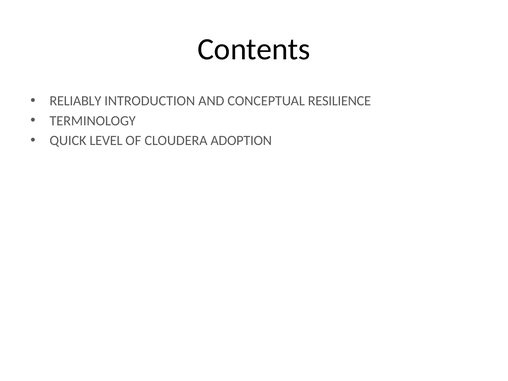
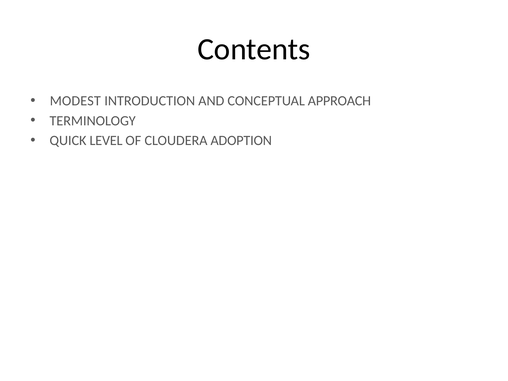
RELIABLY: RELIABLY -> MODEST
RESILIENCE: RESILIENCE -> APPROACH
